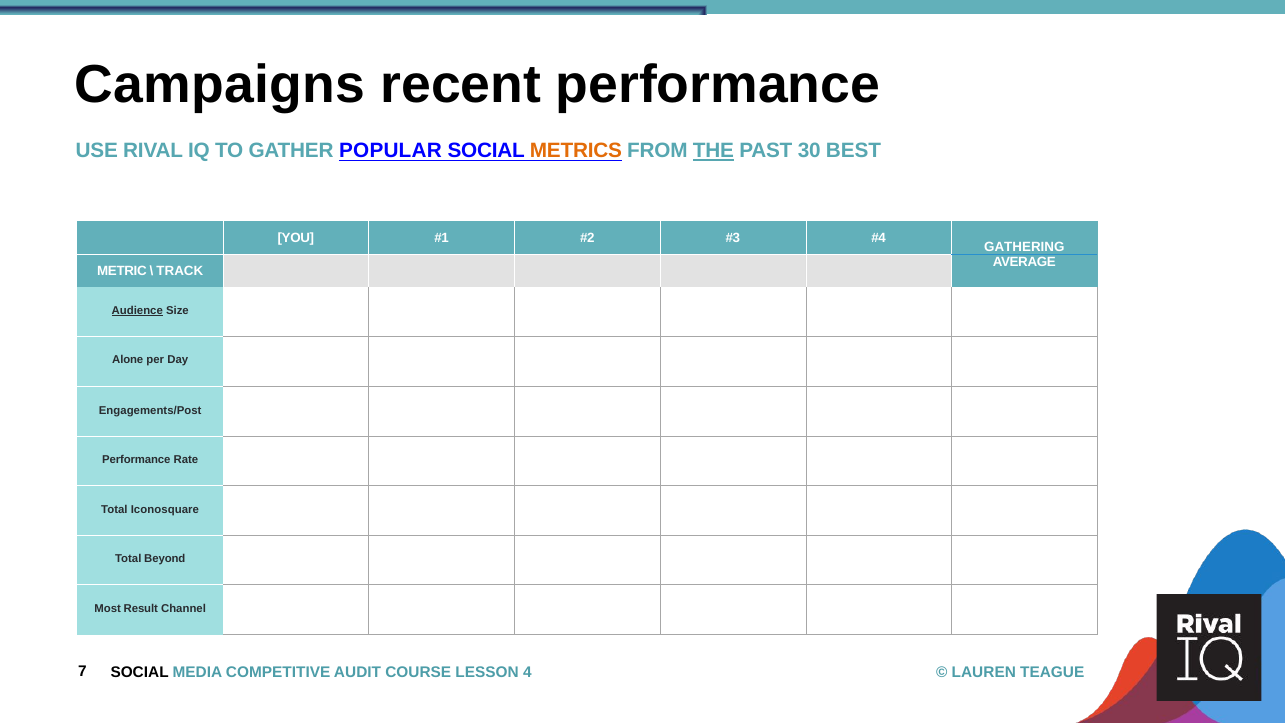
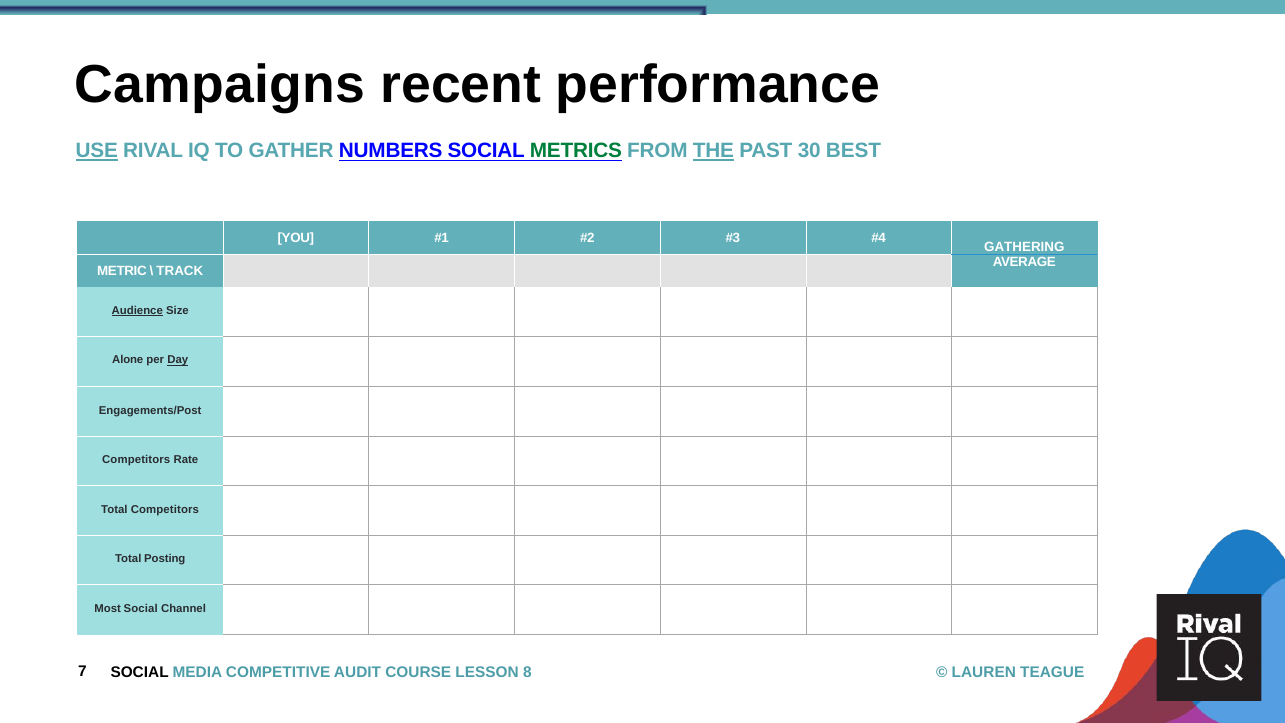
USE underline: none -> present
POPULAR: POPULAR -> NUMBERS
METRICS colour: orange -> green
Day underline: none -> present
Performance at (136, 460): Performance -> Competitors
Total Iconosquare: Iconosquare -> Competitors
Beyond: Beyond -> Posting
Most Result: Result -> Social
4: 4 -> 8
